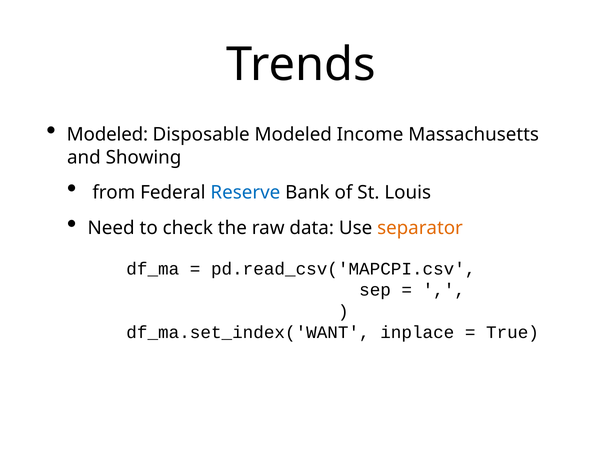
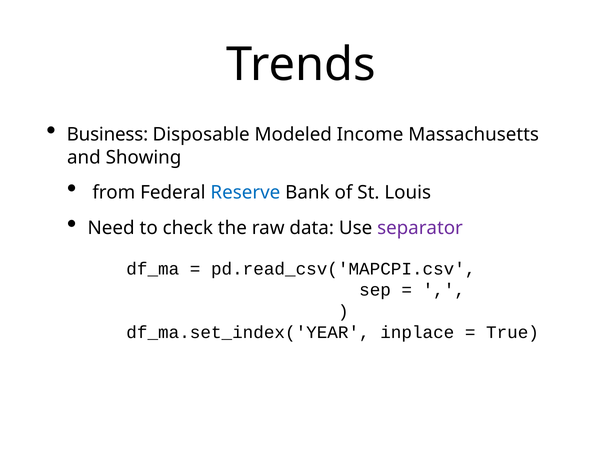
Modeled at (107, 135): Modeled -> Business
separator colour: orange -> purple
df_ma.set_index('WANT: df_ma.set_index('WANT -> df_ma.set_index('YEAR
